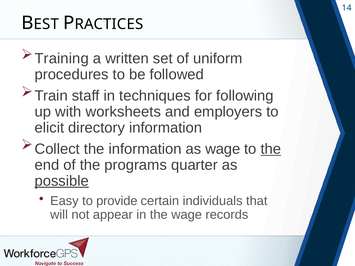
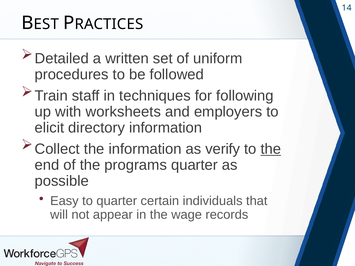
Training: Training -> Detailed
as wage: wage -> verify
possible underline: present -> none
to provide: provide -> quarter
